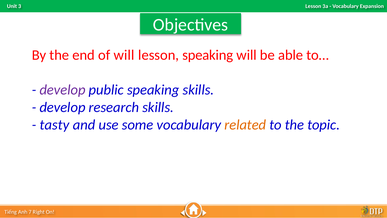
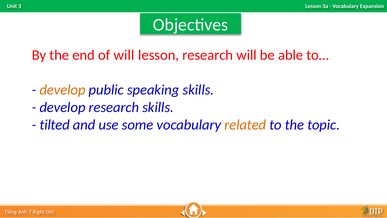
lesson speaking: speaking -> research
develop at (63, 90) colour: purple -> orange
tasty: tasty -> tilted
